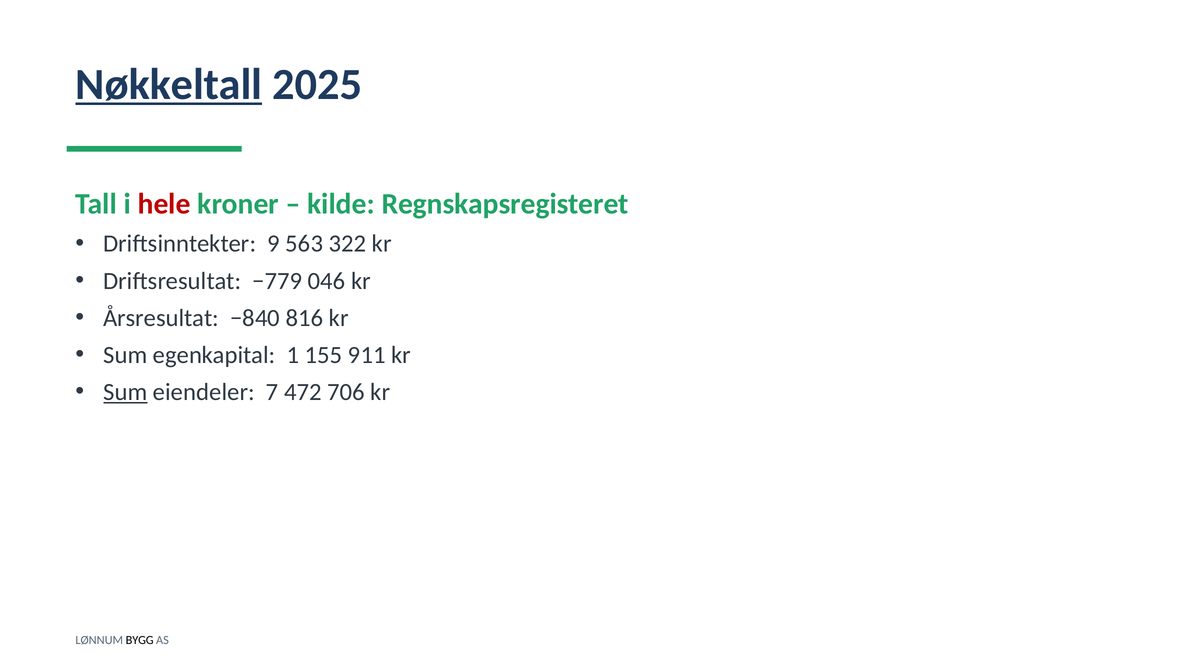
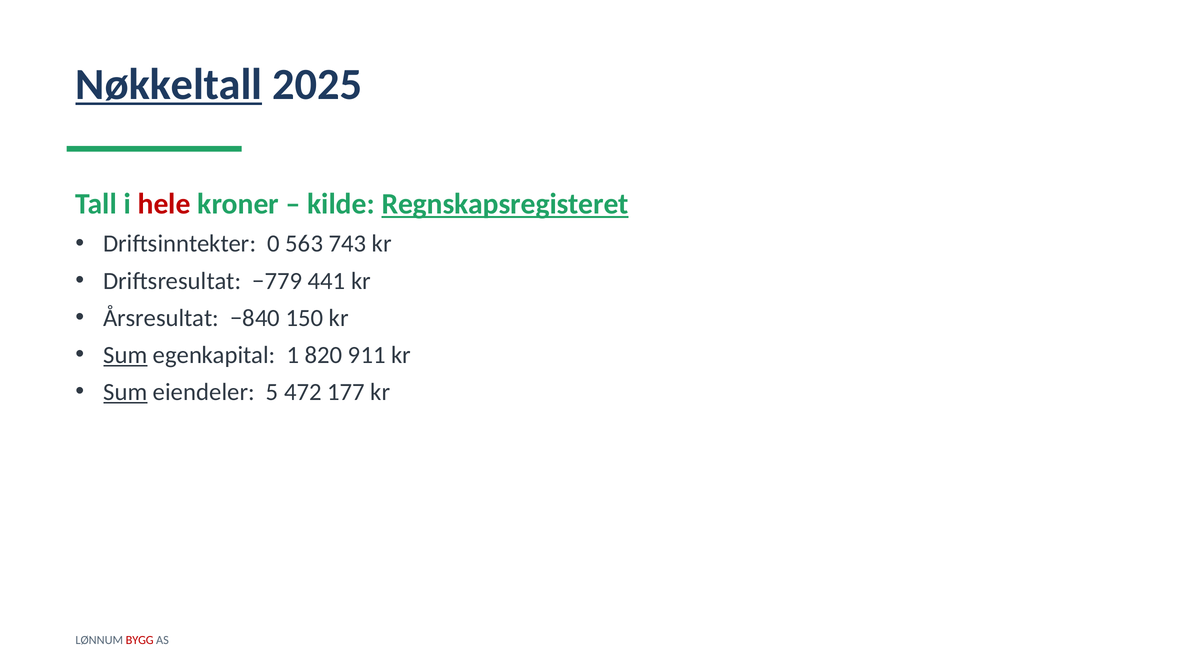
Regnskapsregisteret underline: none -> present
9: 9 -> 0
322: 322 -> 743
046: 046 -> 441
816: 816 -> 150
Sum at (125, 355) underline: none -> present
155: 155 -> 820
7: 7 -> 5
706: 706 -> 177
BYGG colour: black -> red
